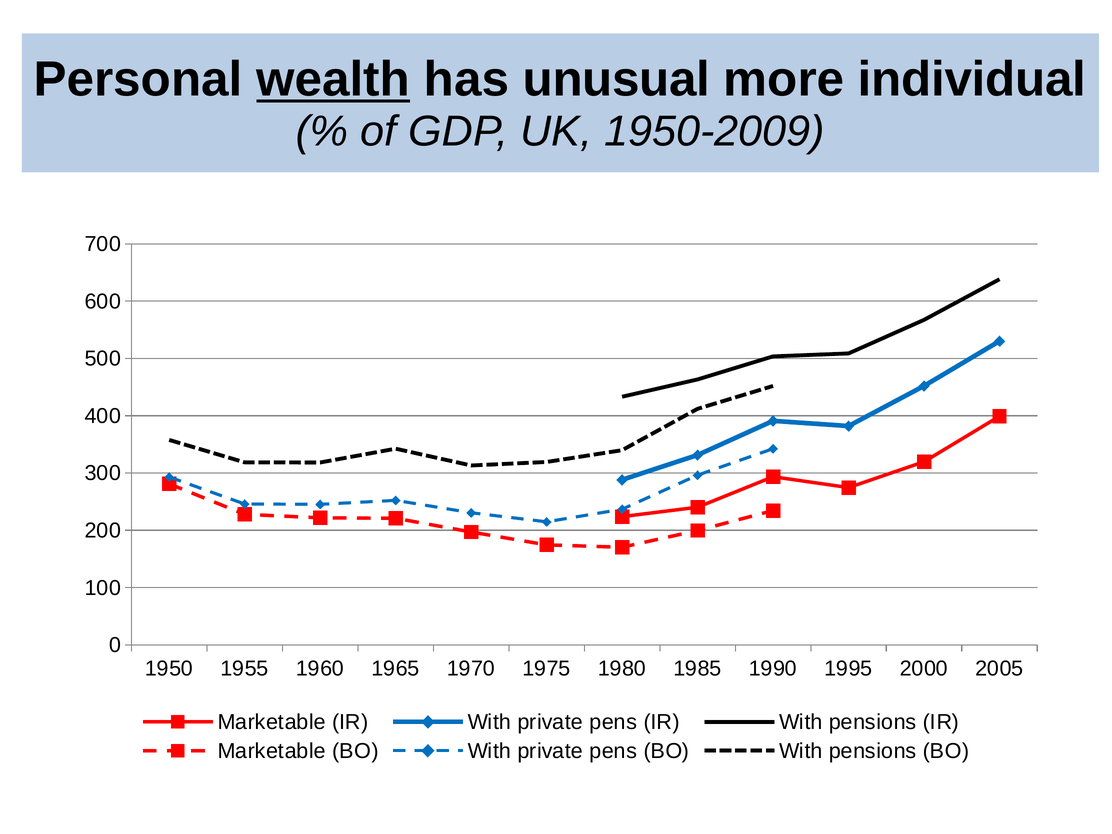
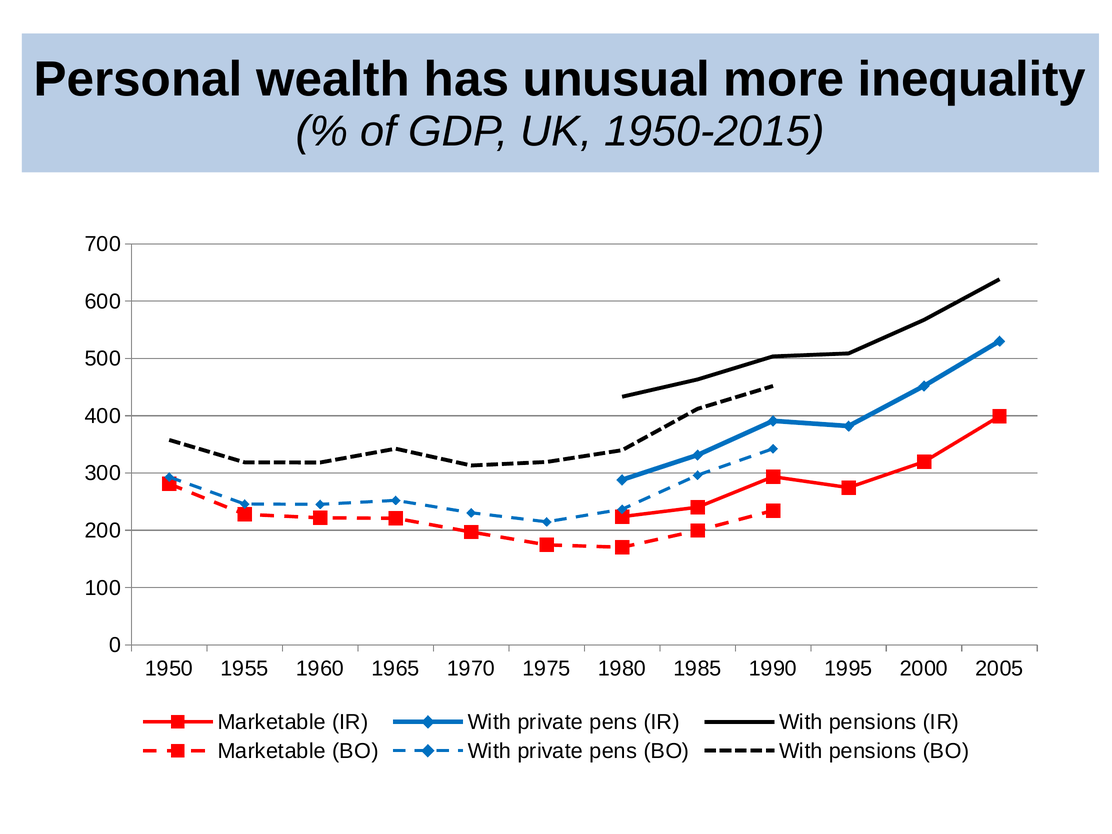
wealth underline: present -> none
individual: individual -> inequality
1950-2009: 1950-2009 -> 1950-2015
